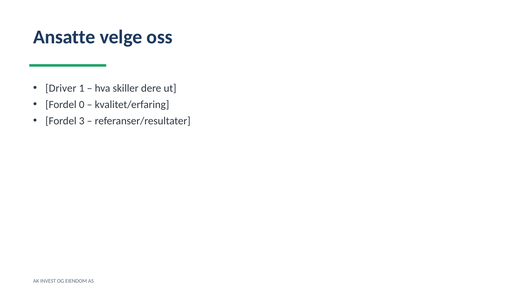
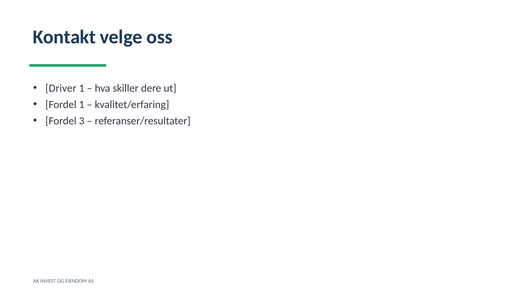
Ansatte: Ansatte -> Kontakt
Fordel 0: 0 -> 1
